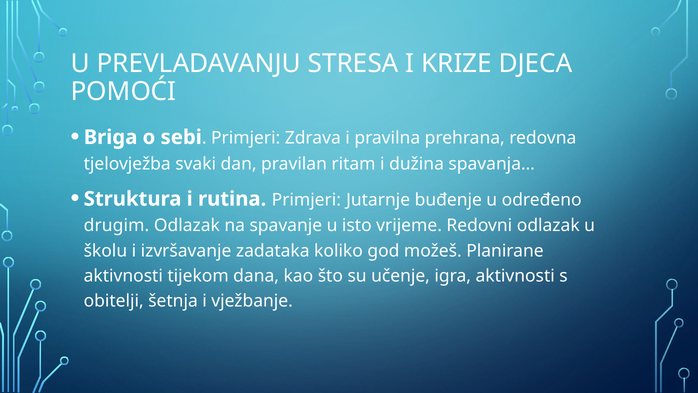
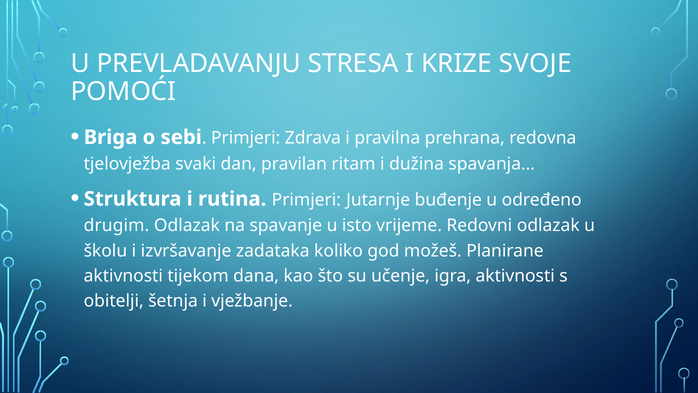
DJECA: DJECA -> SVOJE
